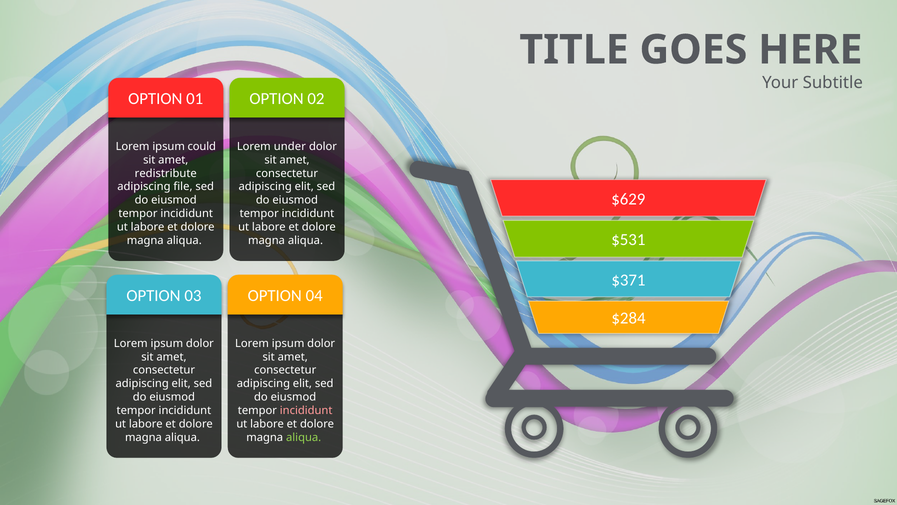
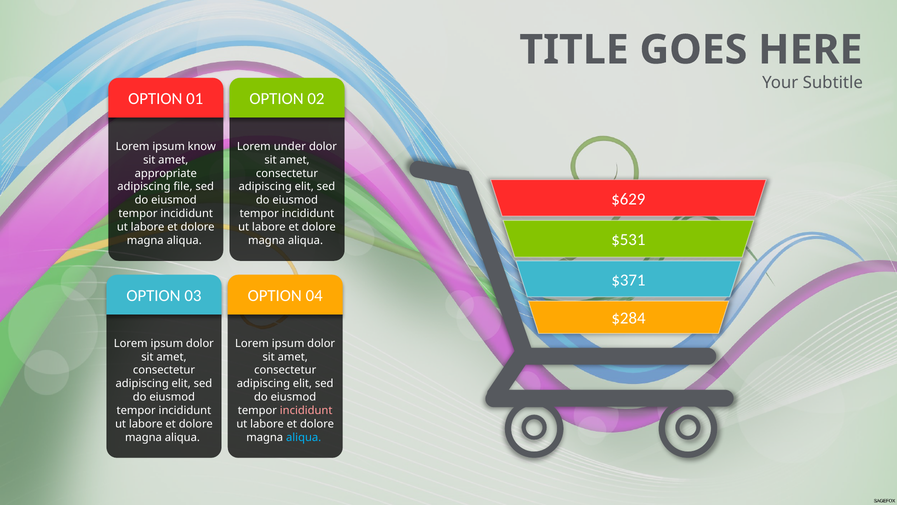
could: could -> know
redistribute: redistribute -> appropriate
aliqua at (304, 437) colour: light green -> light blue
